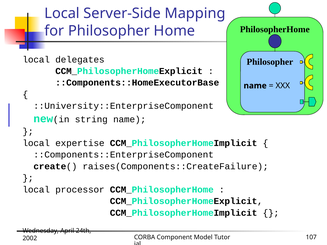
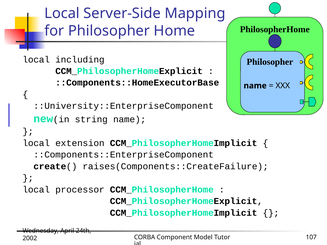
delegates: delegates -> including
expertise: expertise -> extension
